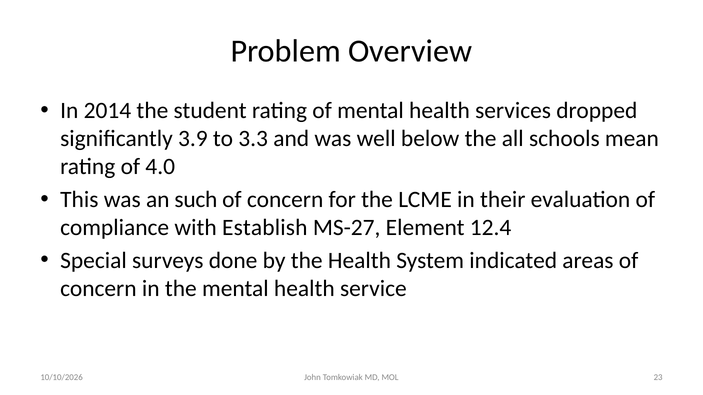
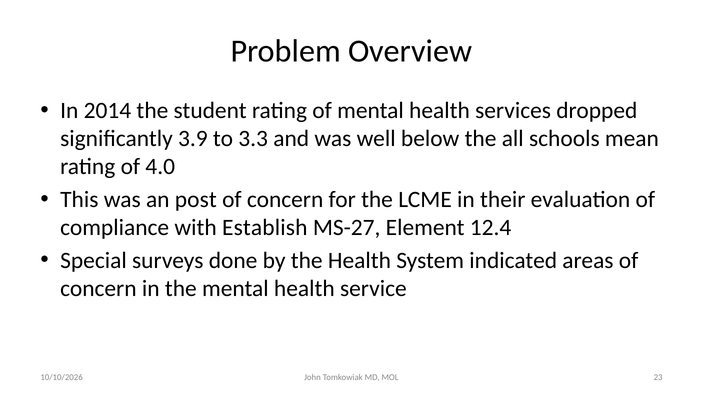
such: such -> post
